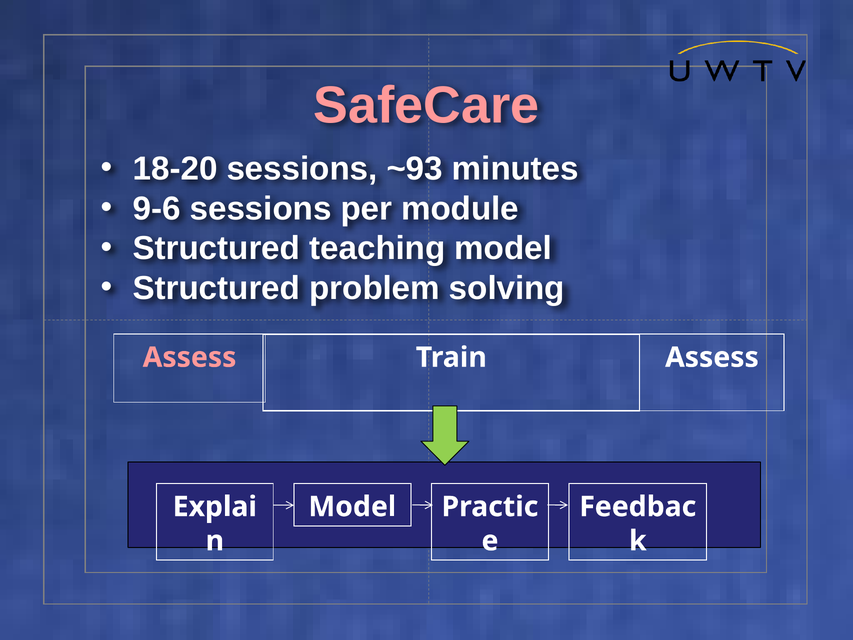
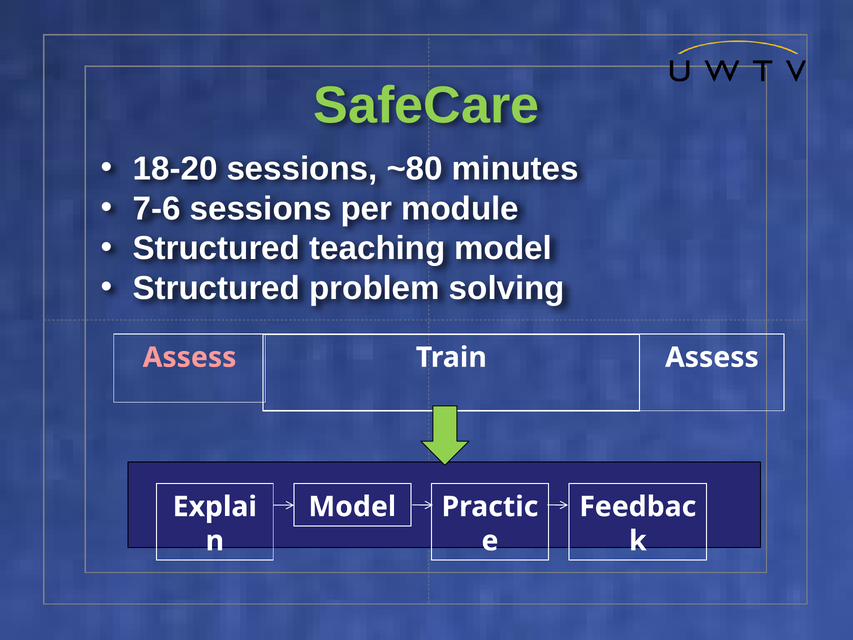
SafeCare colour: pink -> light green
~93: ~93 -> ~80
9-6: 9-6 -> 7-6
